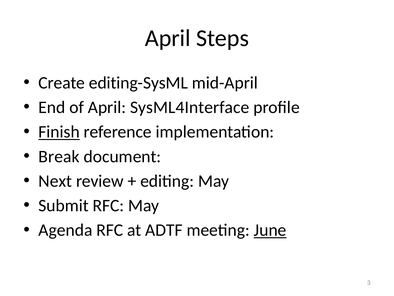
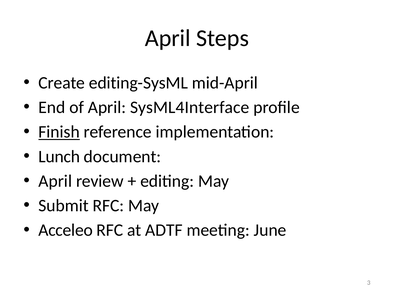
Break: Break -> Lunch
Next at (55, 181): Next -> April
Agenda: Agenda -> Acceleo
June underline: present -> none
